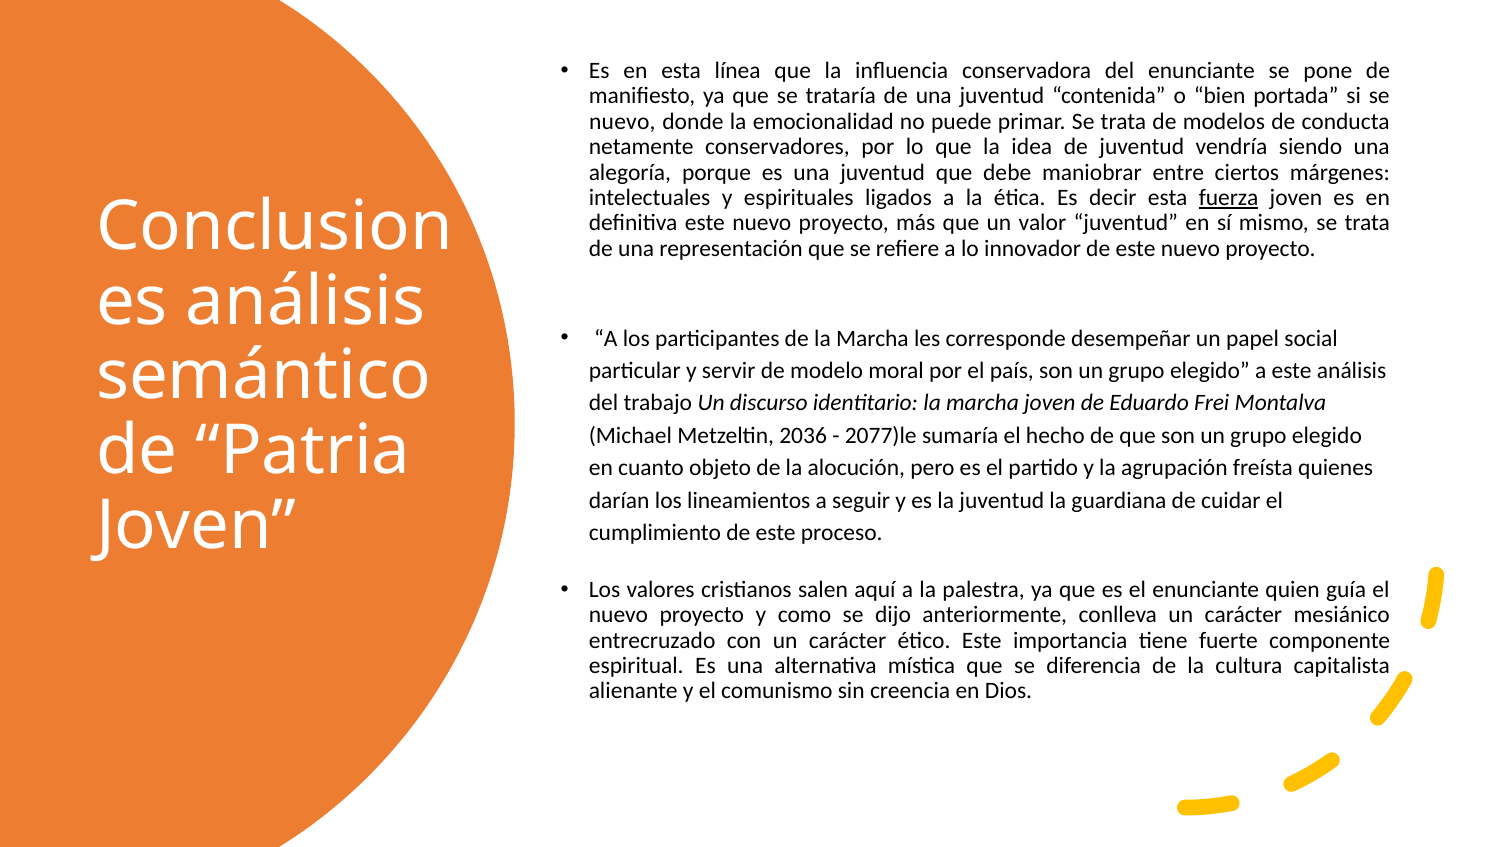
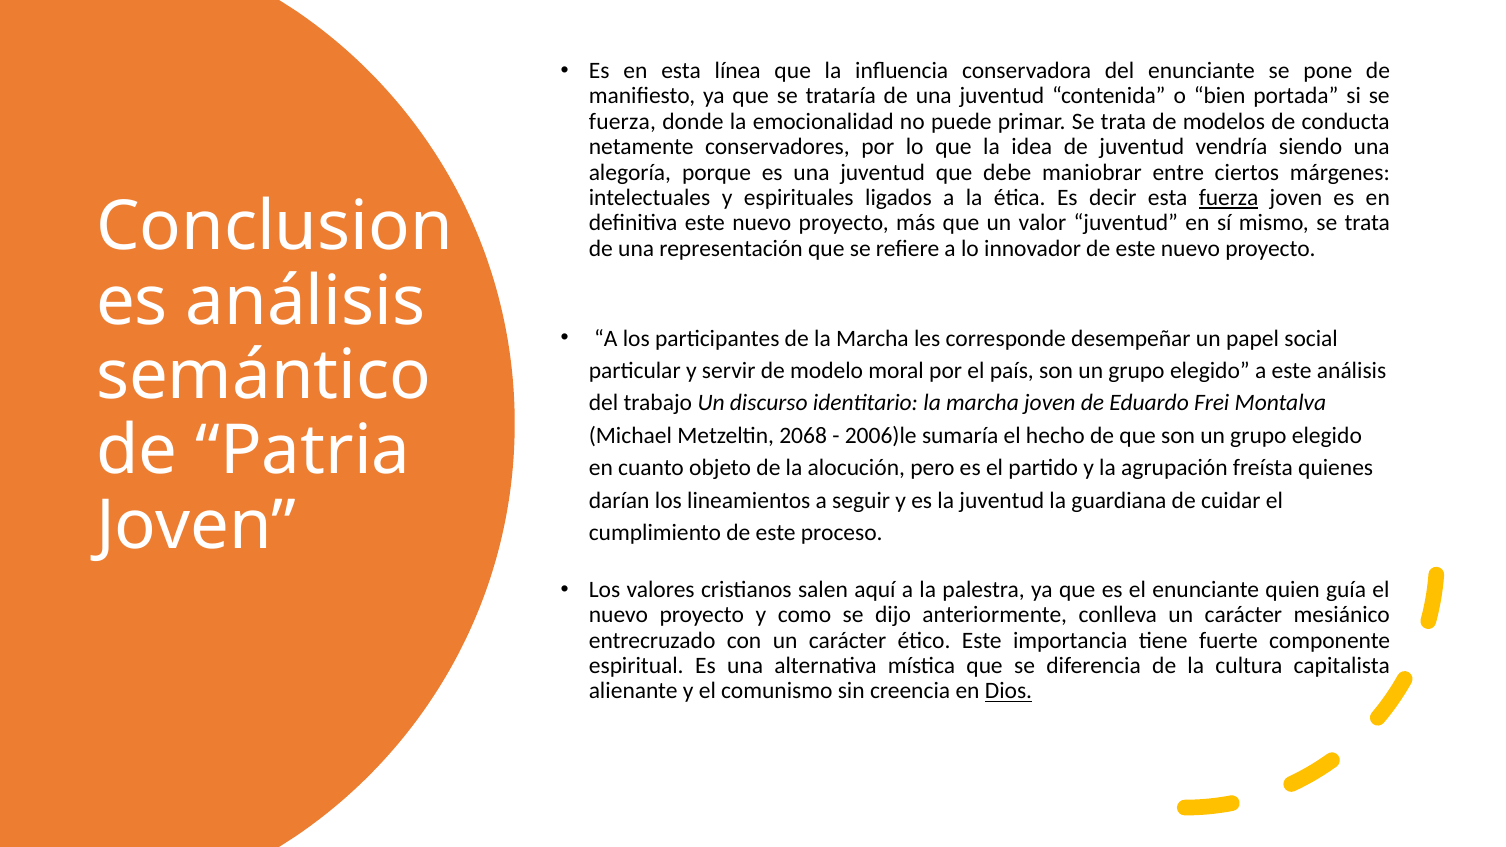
nuevo at (622, 121): nuevo -> fuerza
2036: 2036 -> 2068
2077)le: 2077)le -> 2006)le
Dios underline: none -> present
